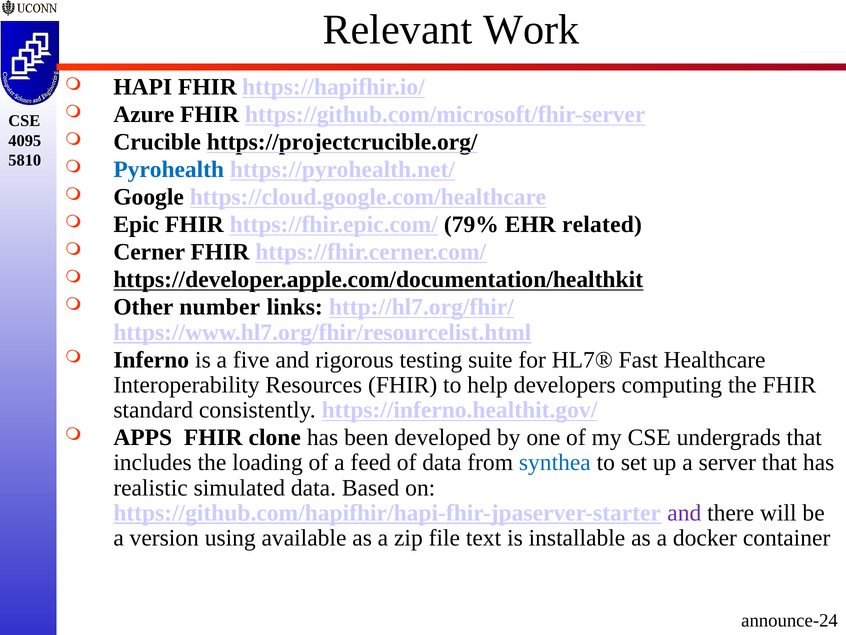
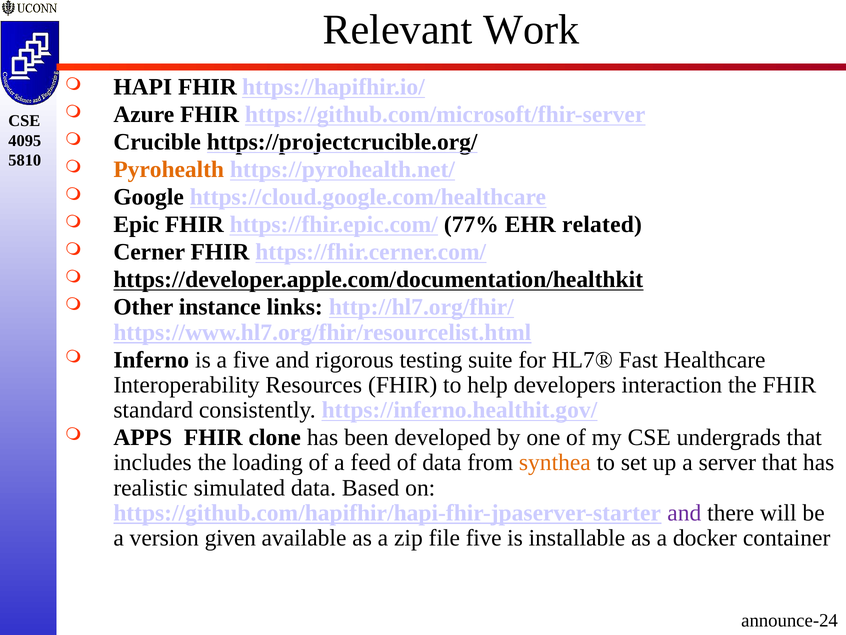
Pyrohealth colour: blue -> orange
79%: 79% -> 77%
number: number -> instance
computing: computing -> interaction
synthea colour: blue -> orange
using: using -> given
file text: text -> five
